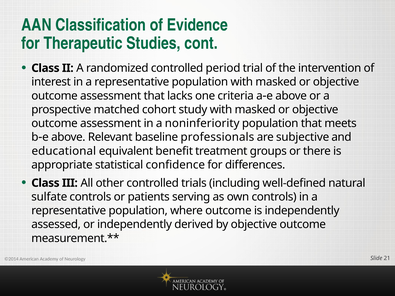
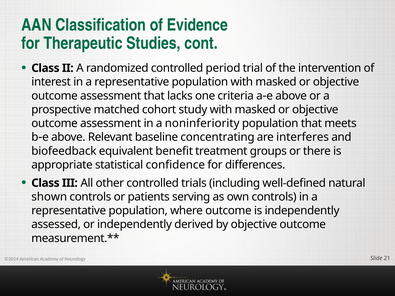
professionals: professionals -> concentrating
subjective: subjective -> interferes
educational: educational -> biofeedback
sulfate: sulfate -> shown
